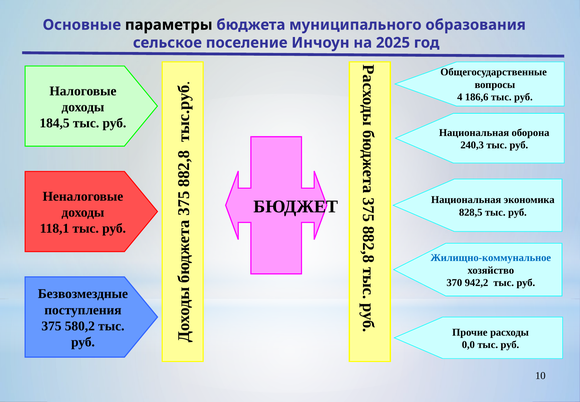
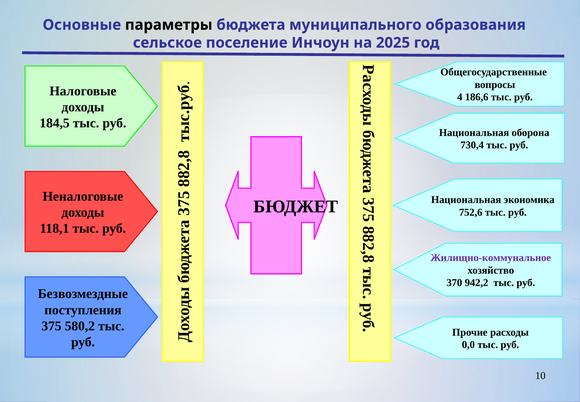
240,3: 240,3 -> 730,4
828,5: 828,5 -> 752,6
Жилищно-коммунальное colour: blue -> purple
